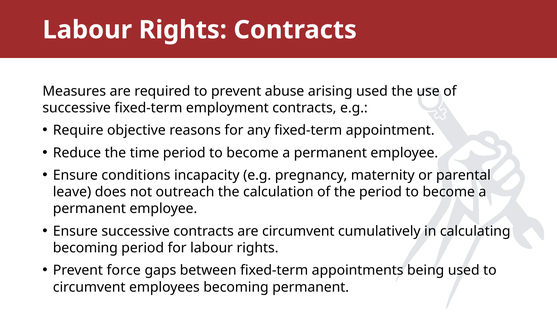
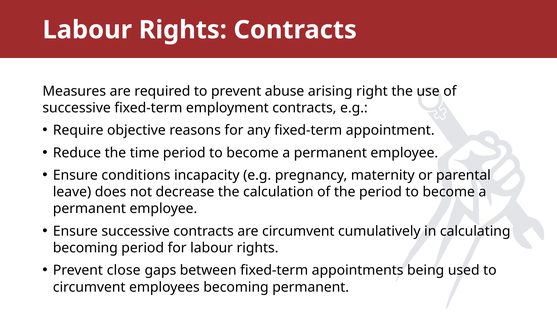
arising used: used -> right
outreach: outreach -> decrease
force: force -> close
